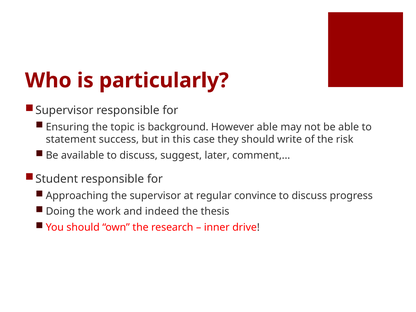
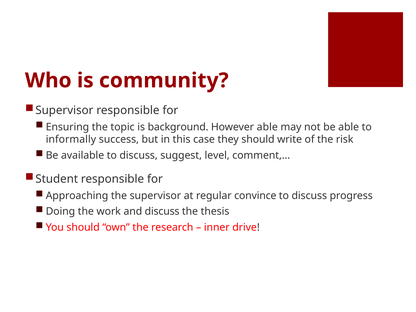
particularly: particularly -> community
statement: statement -> informally
later: later -> level
and indeed: indeed -> discuss
